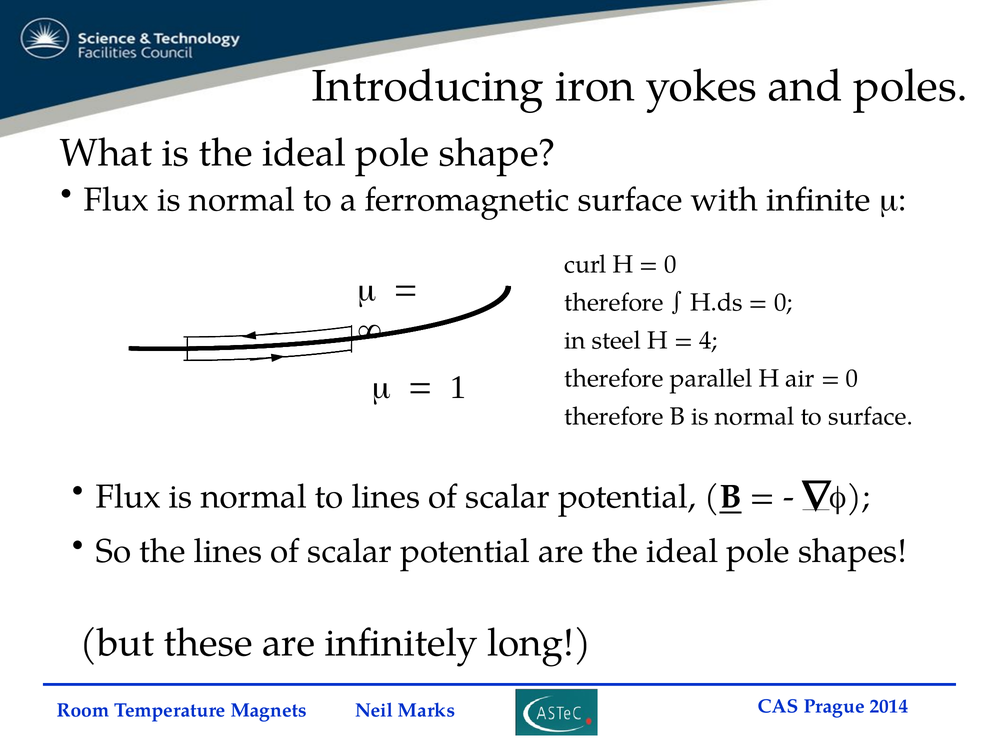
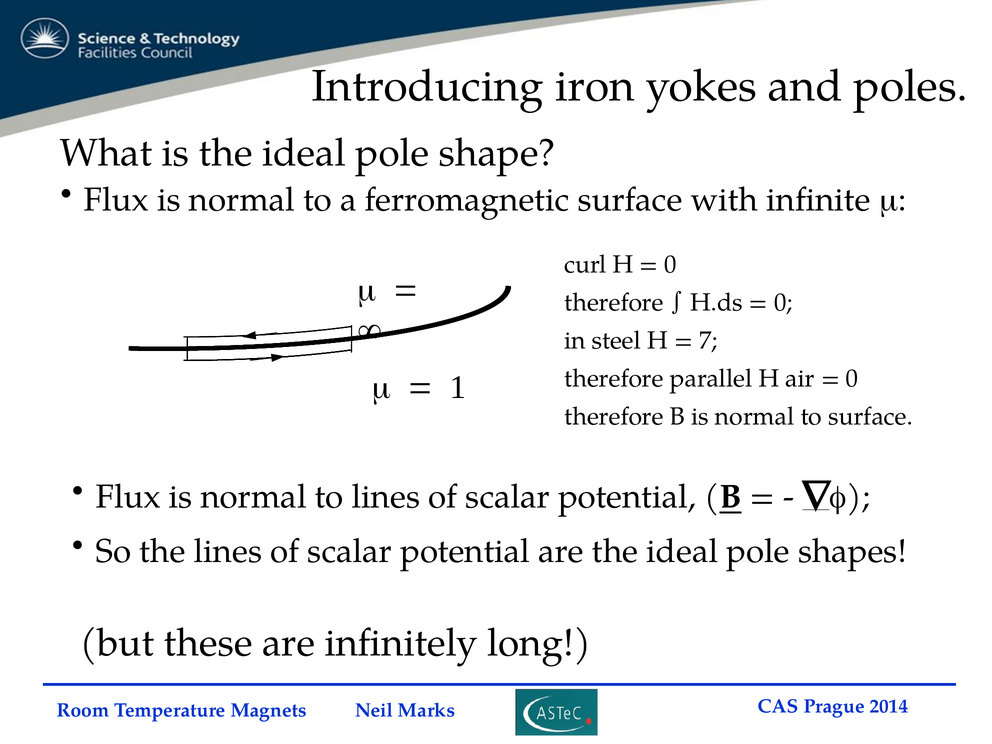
4: 4 -> 7
